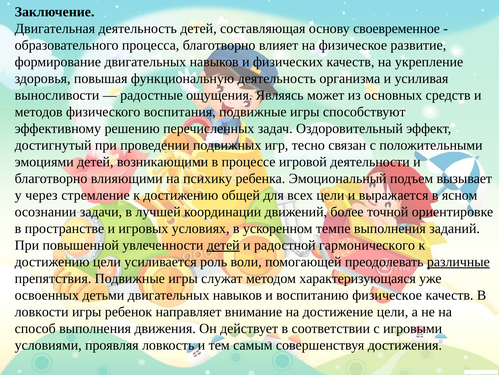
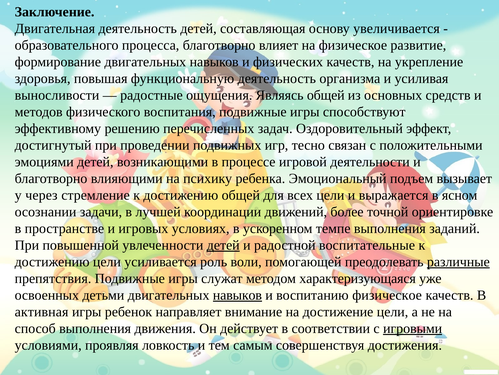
своевременное: своевременное -> увеличивается
Являясь может: может -> общей
гармонического: гармонического -> воспитательные
навыков at (237, 295) underline: none -> present
ловкости: ловкости -> активная
игровыми underline: none -> present
